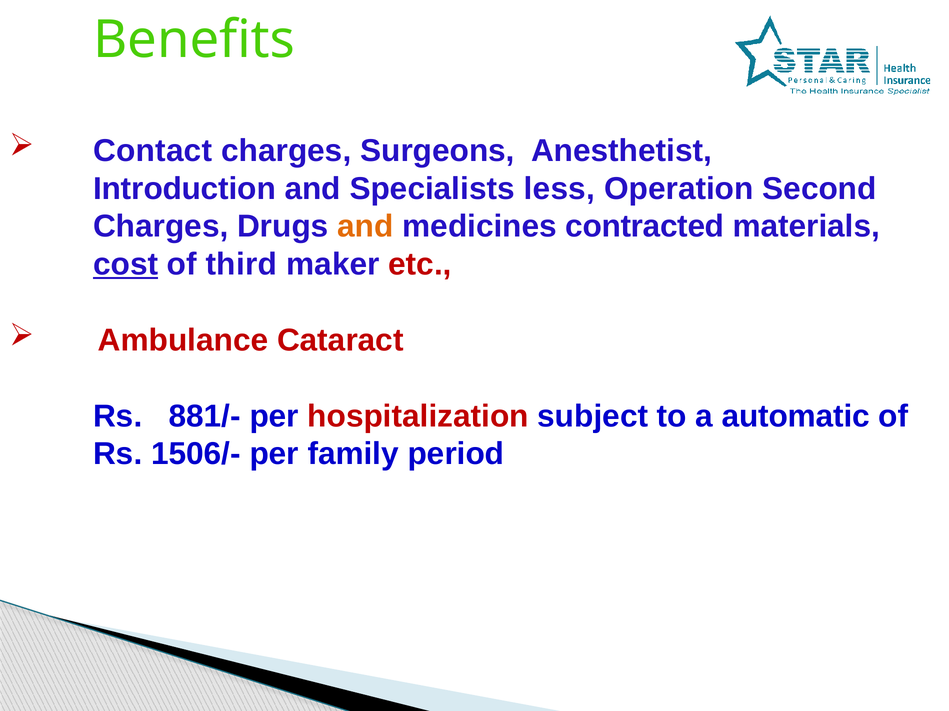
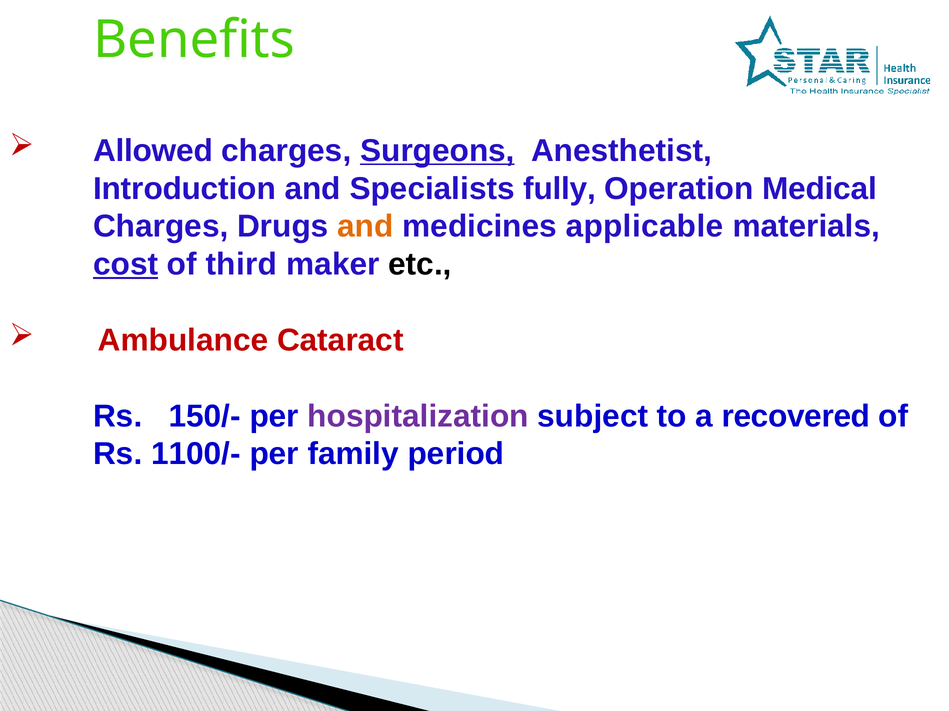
Contact: Contact -> Allowed
Surgeons underline: none -> present
less: less -> fully
Second: Second -> Medical
contracted: contracted -> applicable
etc colour: red -> black
881/-: 881/- -> 150/-
hospitalization colour: red -> purple
automatic: automatic -> recovered
1506/-: 1506/- -> 1100/-
